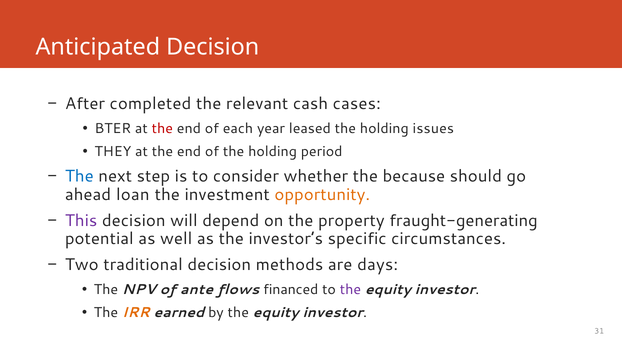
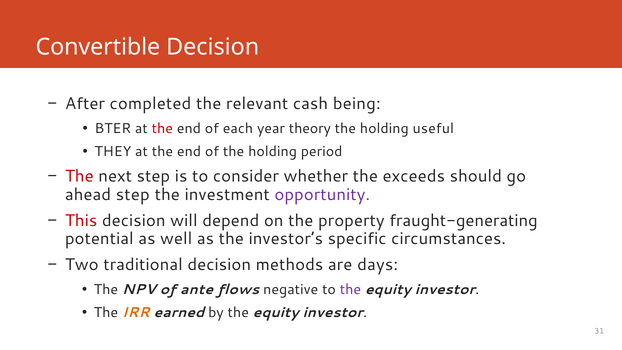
Anticipated: Anticipated -> Convertible
cases: cases -> being
leased: leased -> theory
issues: issues -> useful
The at (79, 176) colour: blue -> red
because: because -> exceeds
ahead loan: loan -> step
opportunity colour: orange -> purple
This colour: purple -> red
financed: financed -> negative
